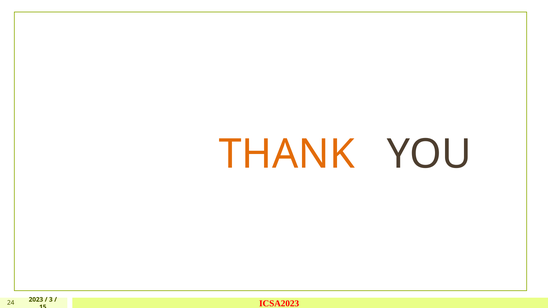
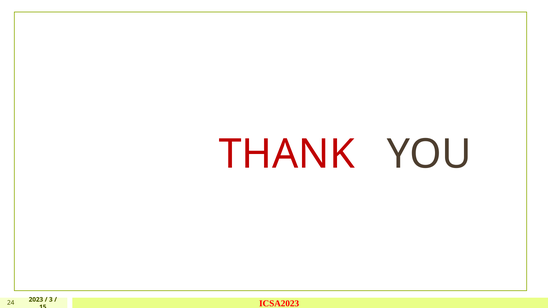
THANK colour: orange -> red
